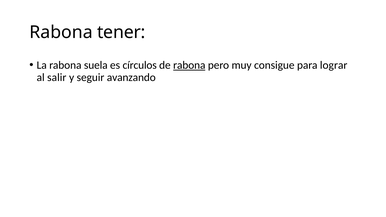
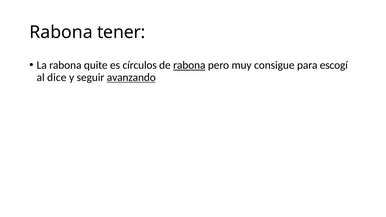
suela: suela -> quite
lograr: lograr -> escogí
salir: salir -> dice
avanzando underline: none -> present
